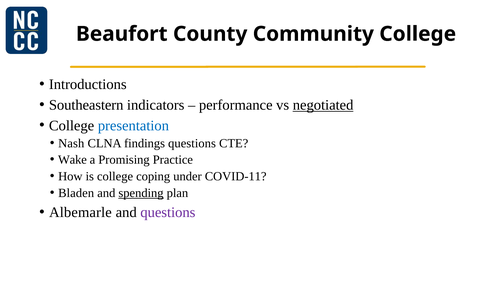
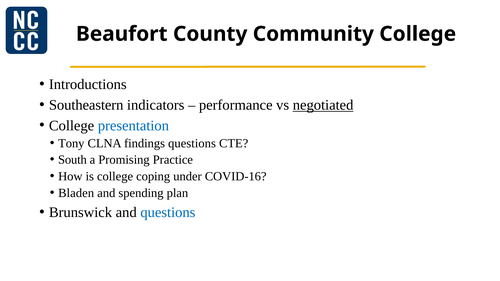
Nash: Nash -> Tony
Wake: Wake -> South
COVID-11: COVID-11 -> COVID-16
spending underline: present -> none
Albemarle: Albemarle -> Brunswick
questions at (168, 213) colour: purple -> blue
